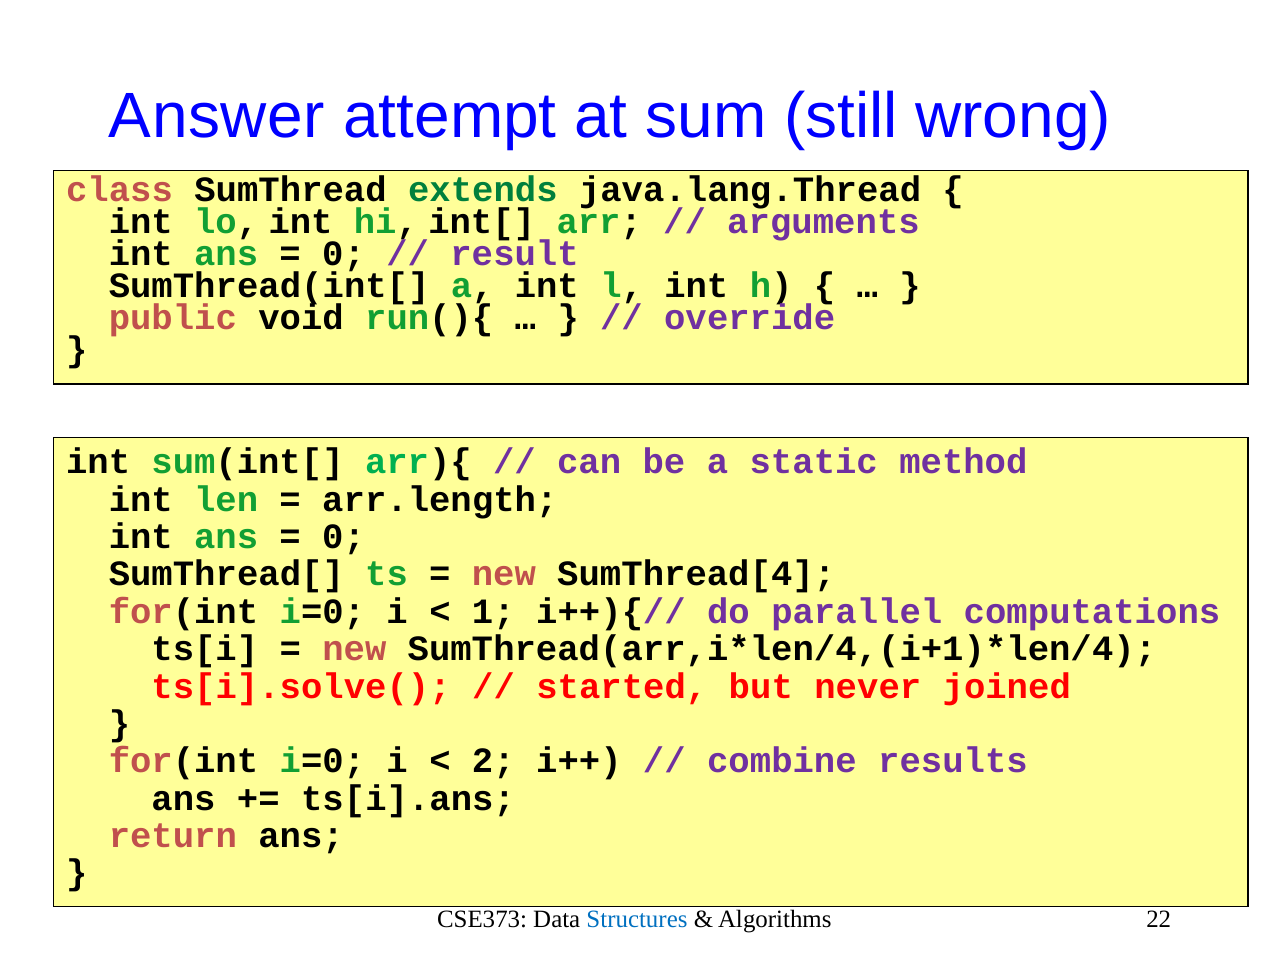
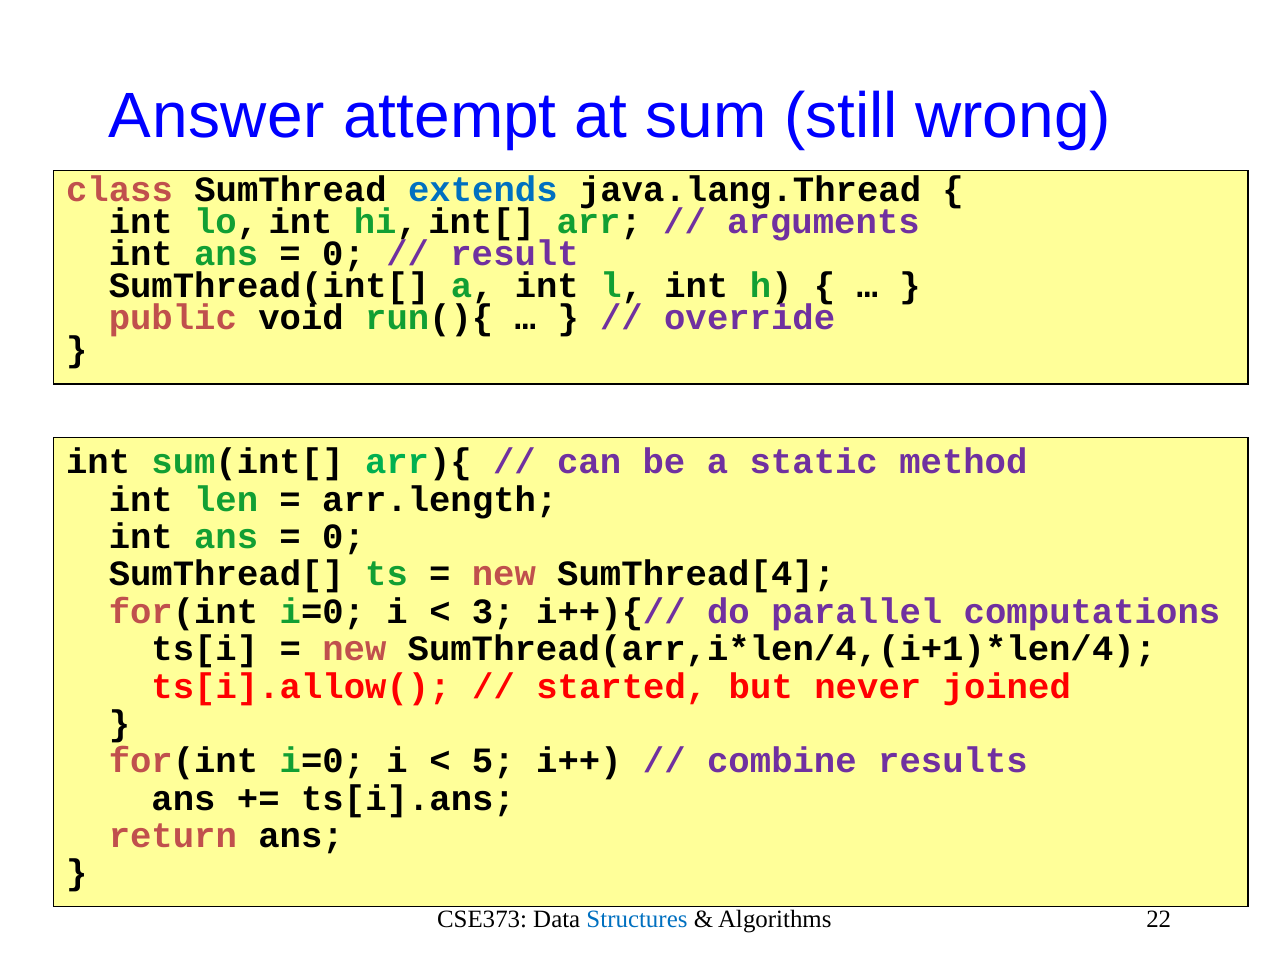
extends colour: green -> blue
1: 1 -> 3
ts[i].solve(: ts[i].solve( -> ts[i].allow(
2: 2 -> 5
